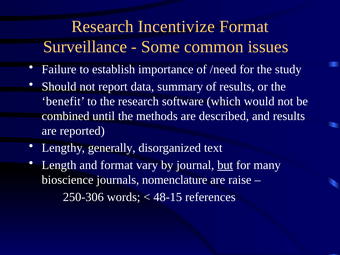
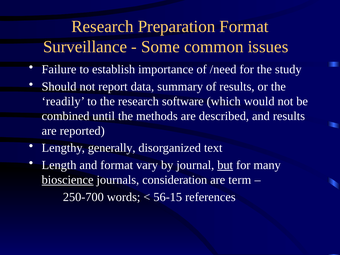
Incentivize: Incentivize -> Preparation
benefit: benefit -> readily
bioscience underline: none -> present
nomenclature: nomenclature -> consideration
raise: raise -> term
250-306: 250-306 -> 250-700
48-15: 48-15 -> 56-15
